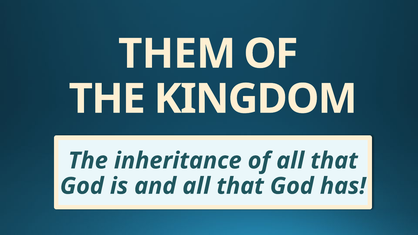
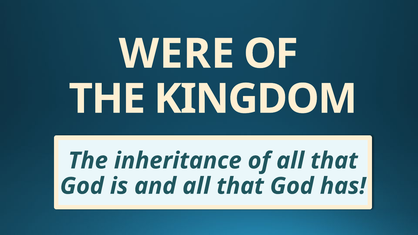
THEM: THEM -> WERE
